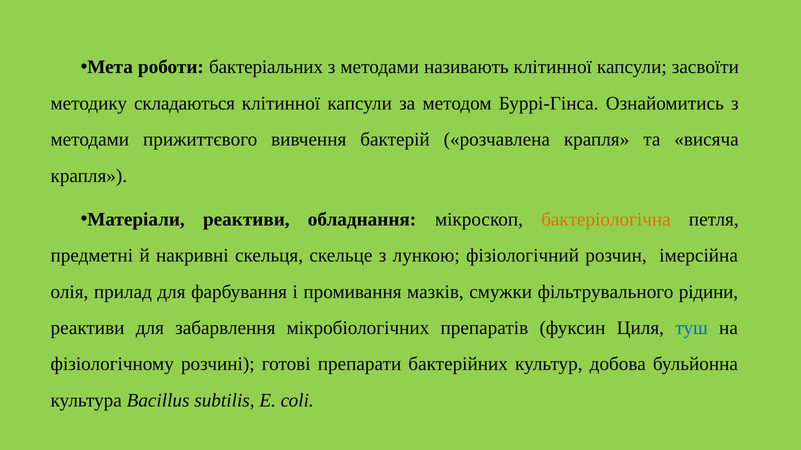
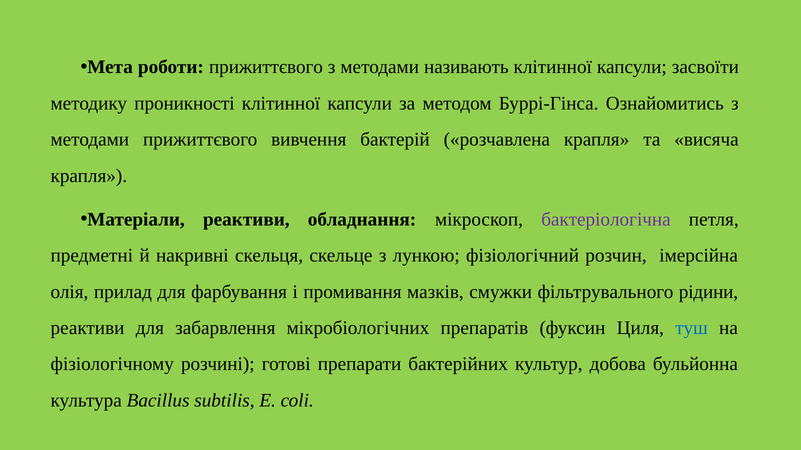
роботи бактеріальних: бактеріальних -> прижиттєвого
складаються: складаються -> проникності
бактеріологічна colour: orange -> purple
